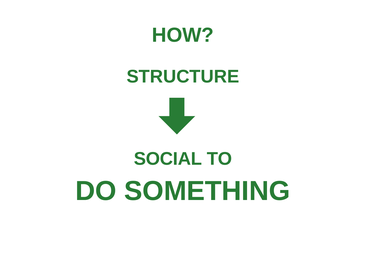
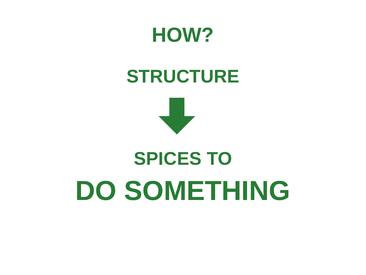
SOCIAL: SOCIAL -> SPICES
